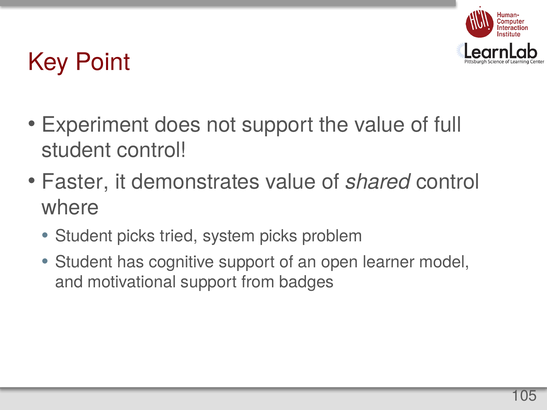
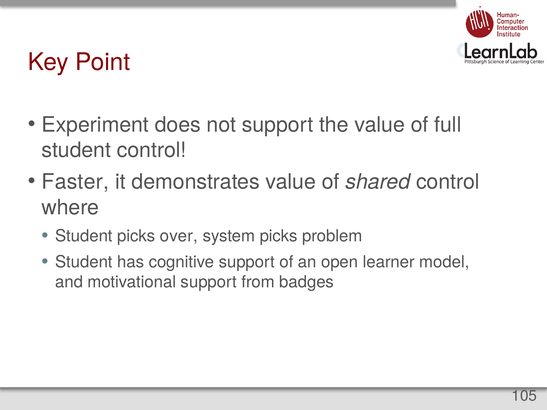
tried: tried -> over
